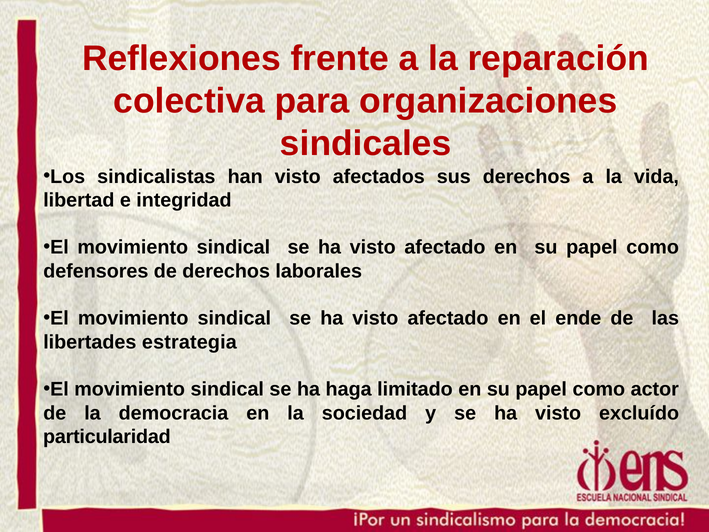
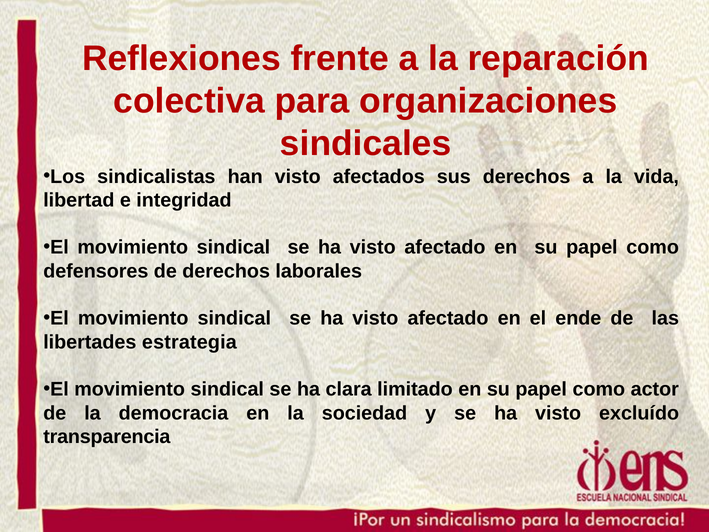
haga: haga -> clara
particularidad: particularidad -> transparencia
